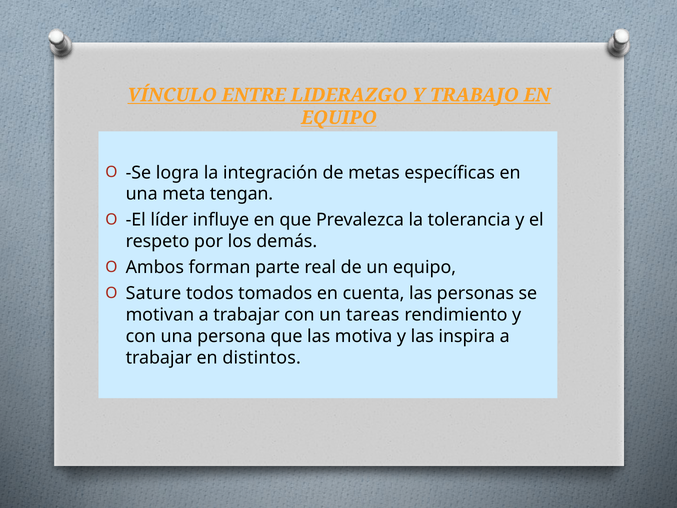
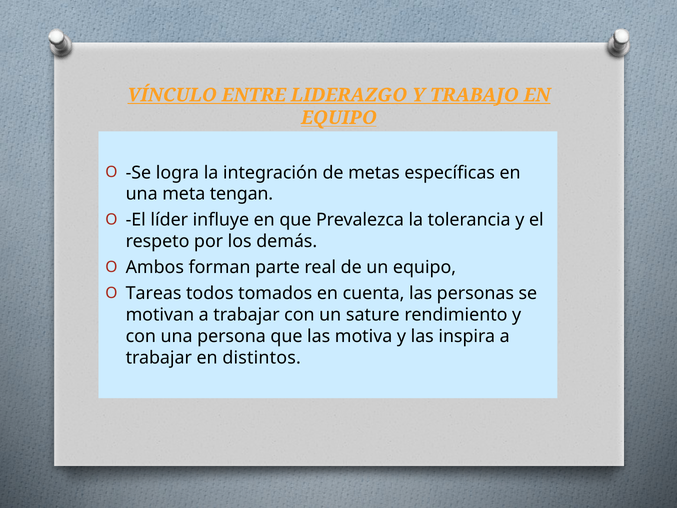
Sature: Sature -> Tareas
tareas: tareas -> sature
